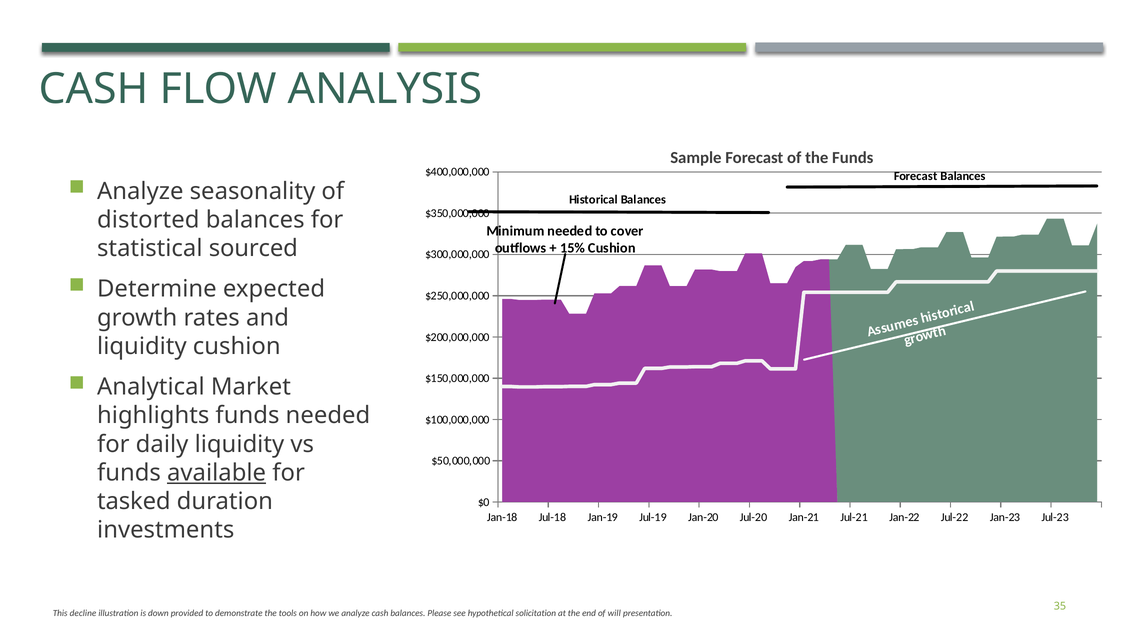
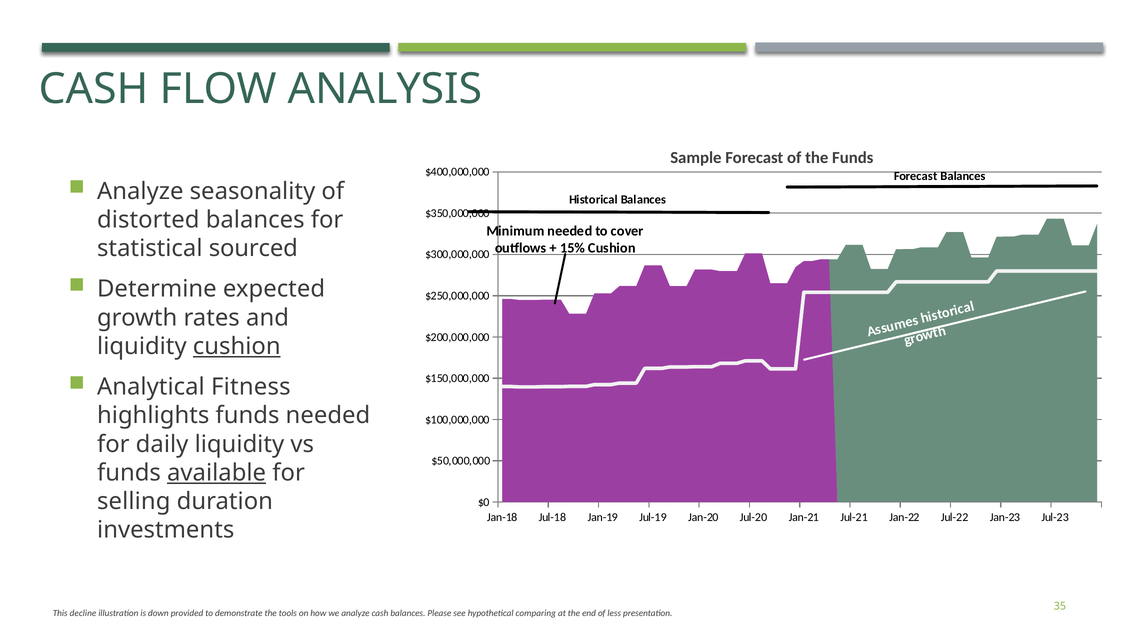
cushion at (237, 346) underline: none -> present
Market: Market -> Fitness
tasked: tasked -> selling
solicitation: solicitation -> comparing
will: will -> less
